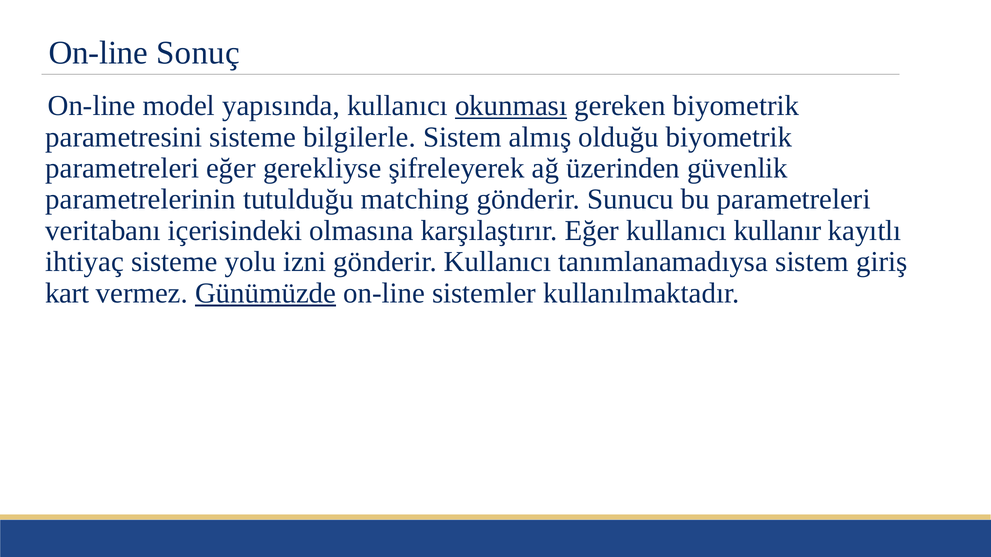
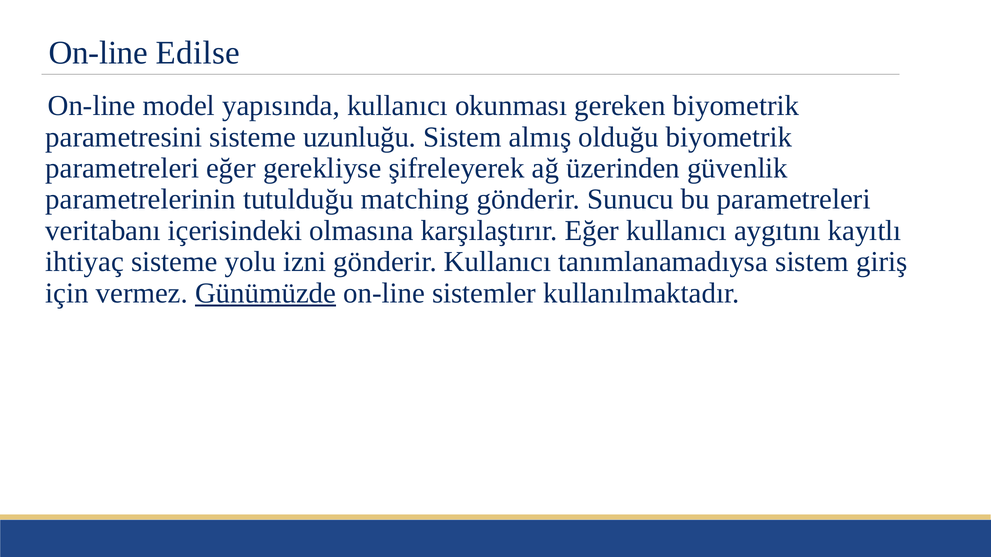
Sonuç: Sonuç -> Edilse
okunması underline: present -> none
bilgilerle: bilgilerle -> uzunluğu
kullanır: kullanır -> aygıtını
kart: kart -> için
